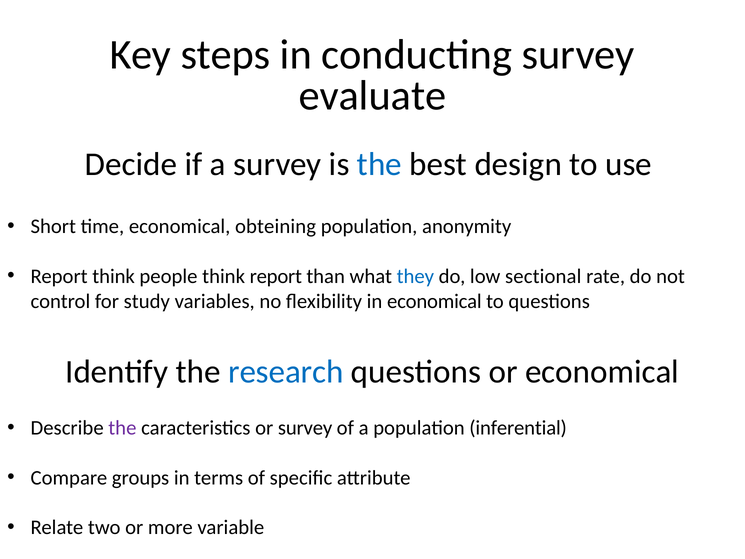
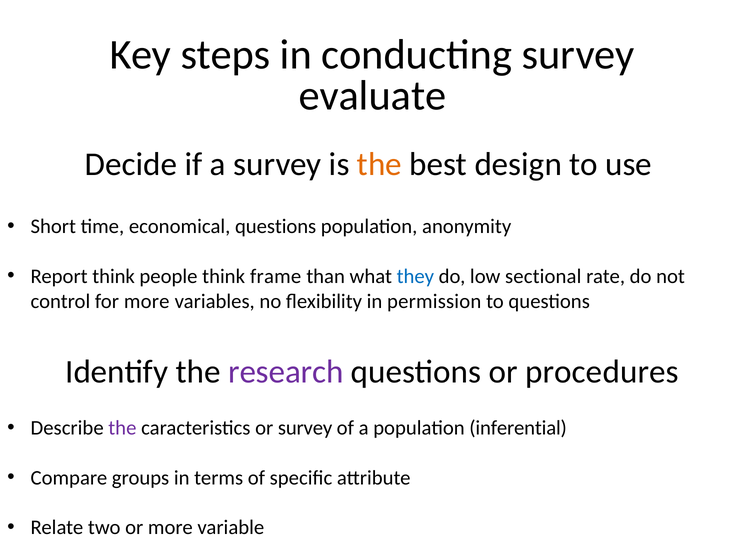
the at (379, 164) colour: blue -> orange
economical obteining: obteining -> questions
think report: report -> frame
for study: study -> more
in economical: economical -> permission
research colour: blue -> purple
or economical: economical -> procedures
